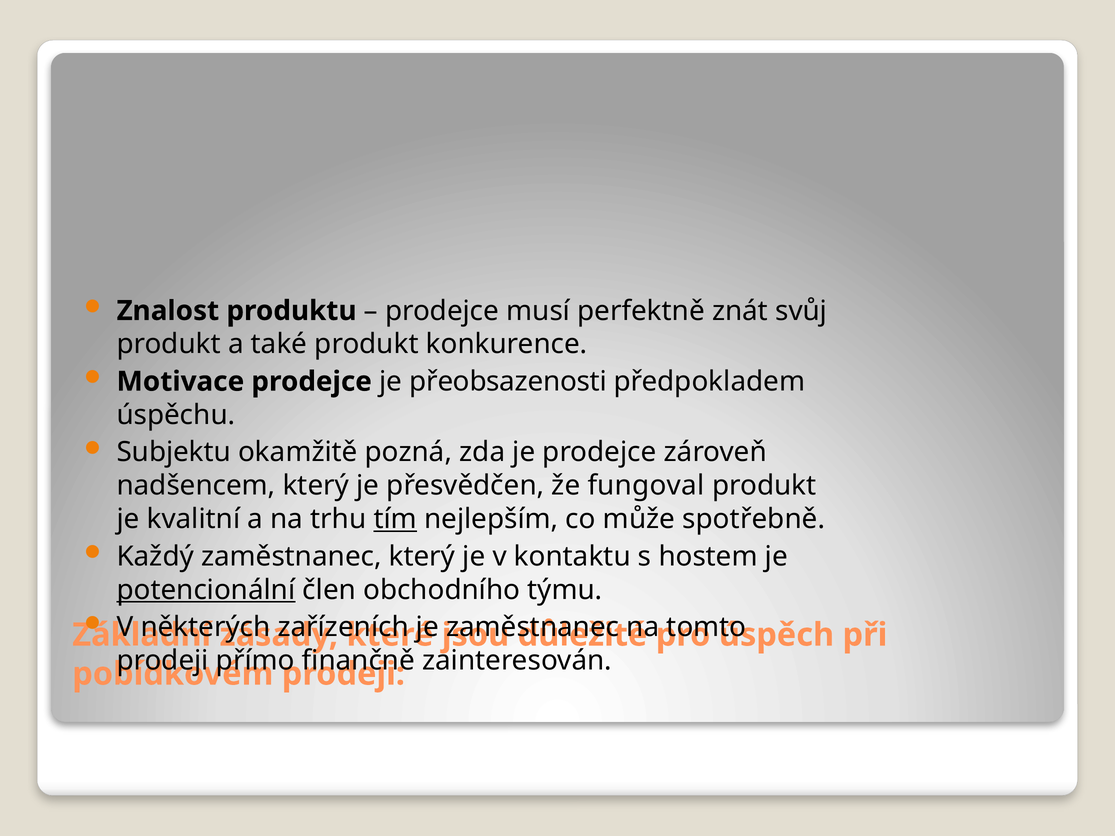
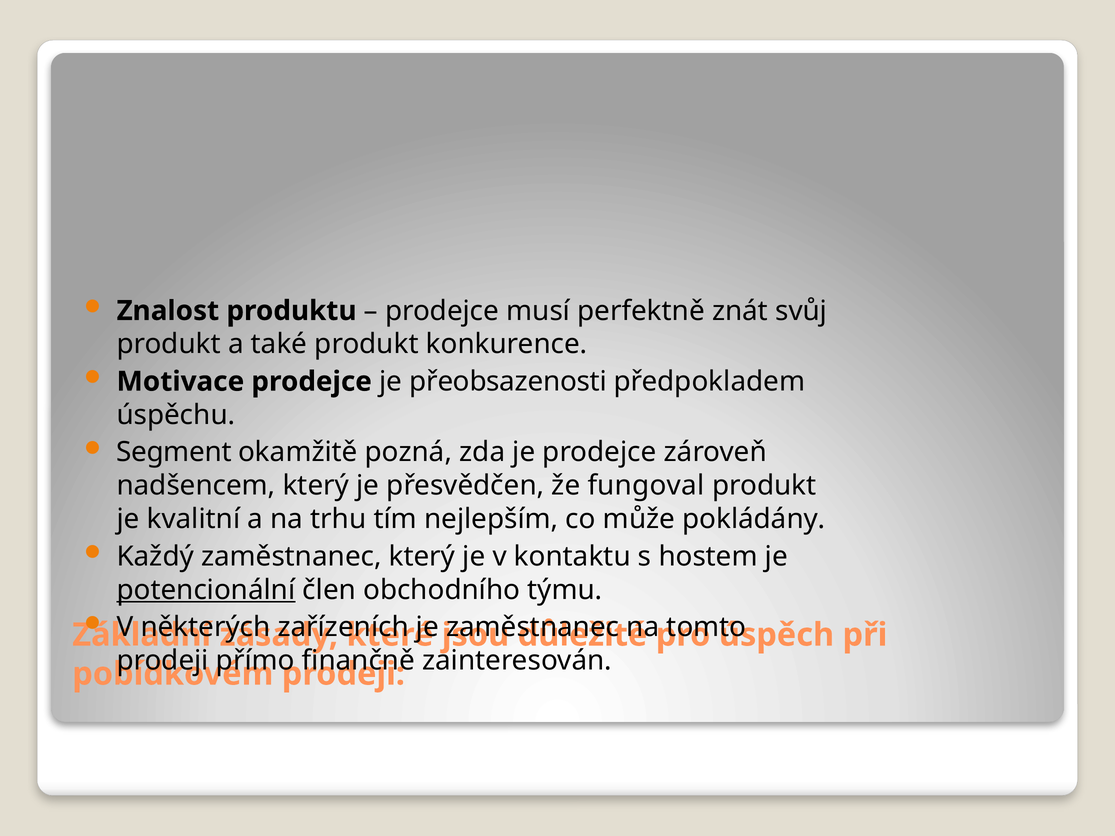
Subjektu: Subjektu -> Segment
tím underline: present -> none
spotřebně: spotřebně -> pokládány
